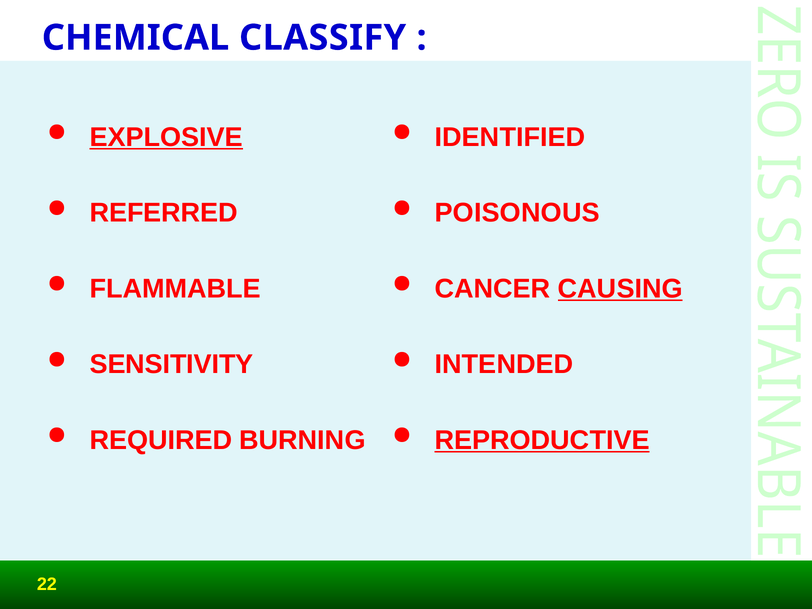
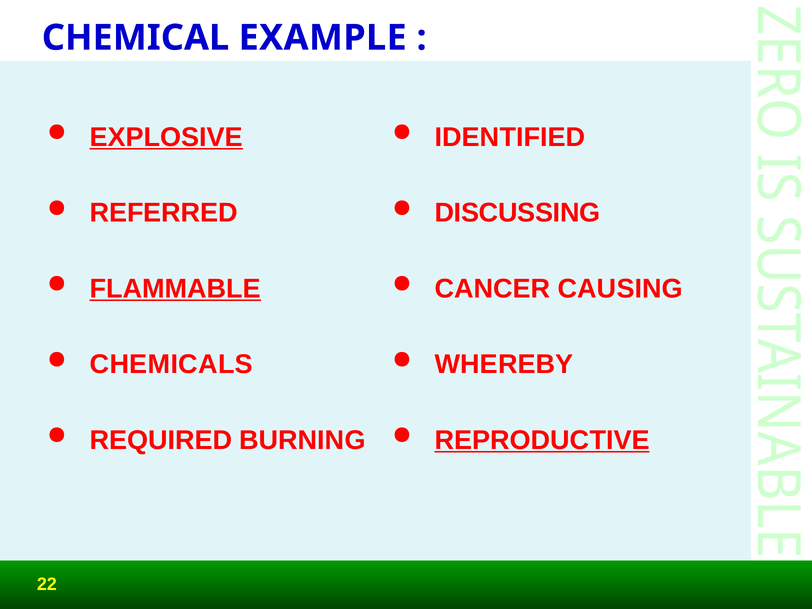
CLASSIFY: CLASSIFY -> EXAMPLE
POISONOUS: POISONOUS -> DISCUSSING
FLAMMABLE underline: none -> present
CAUSING underline: present -> none
SENSITIVITY: SENSITIVITY -> CHEMICALS
INTENDED: INTENDED -> WHEREBY
